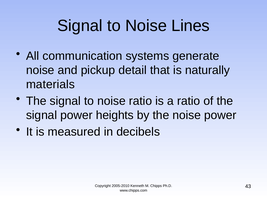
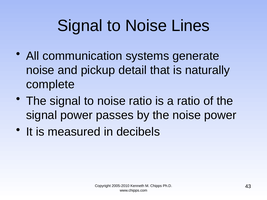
materials: materials -> complete
heights: heights -> passes
